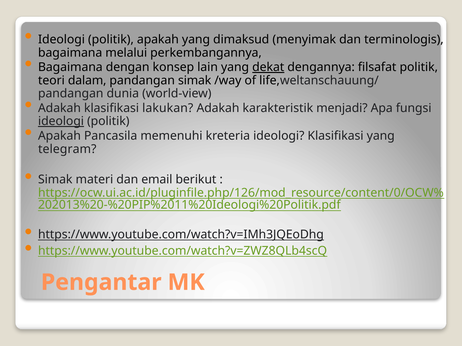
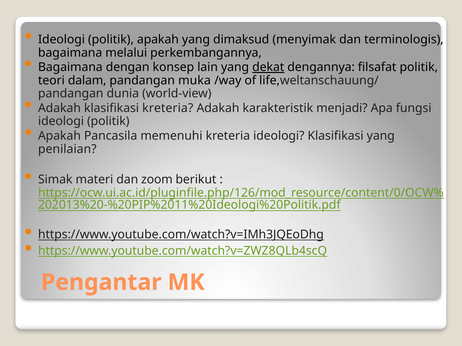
pandangan simak: simak -> muka
klasifikasi lakukan: lakukan -> kreteria
ideologi at (61, 121) underline: present -> none
telegram: telegram -> penilaian
email: email -> zoom
